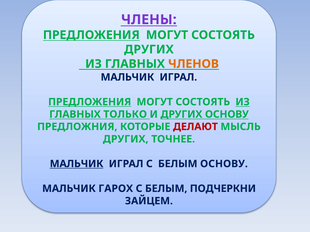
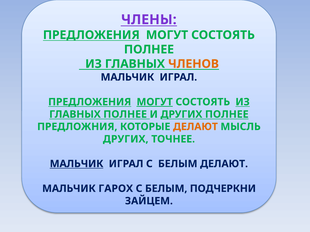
ДРУГИХ at (149, 50): ДРУГИХ -> ПОЛНЕЕ
МОГУТ at (155, 102) underline: none -> present
ГЛАВНЫХ ТОЛЬКО: ТОЛЬКО -> ПОЛНЕЕ
ДРУГИХ ОСНОВУ: ОСНОВУ -> ПОЛНЕЕ
ДЕЛАЮТ at (195, 127) colour: red -> orange
БЕЛЫМ ОСНОВУ: ОСНОВУ -> ДЕЛАЮТ
